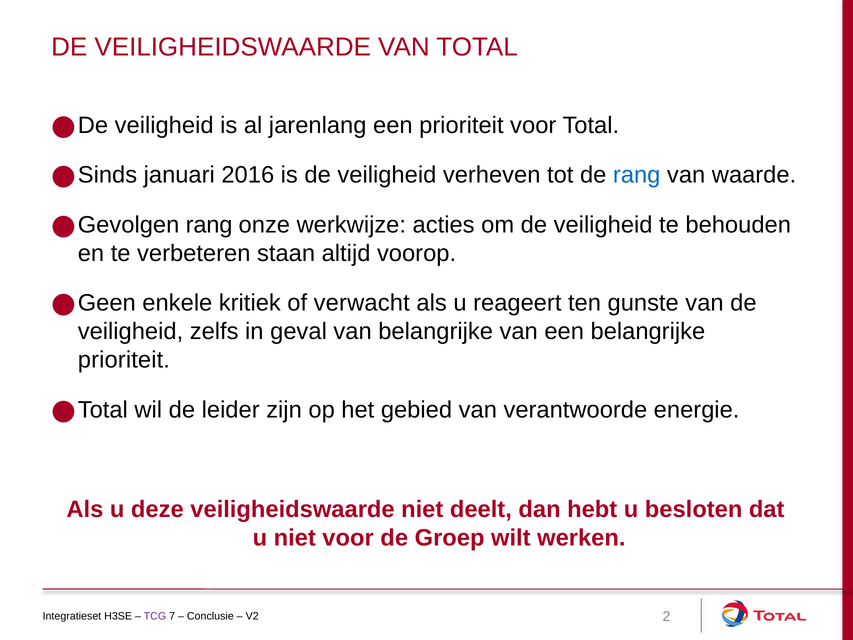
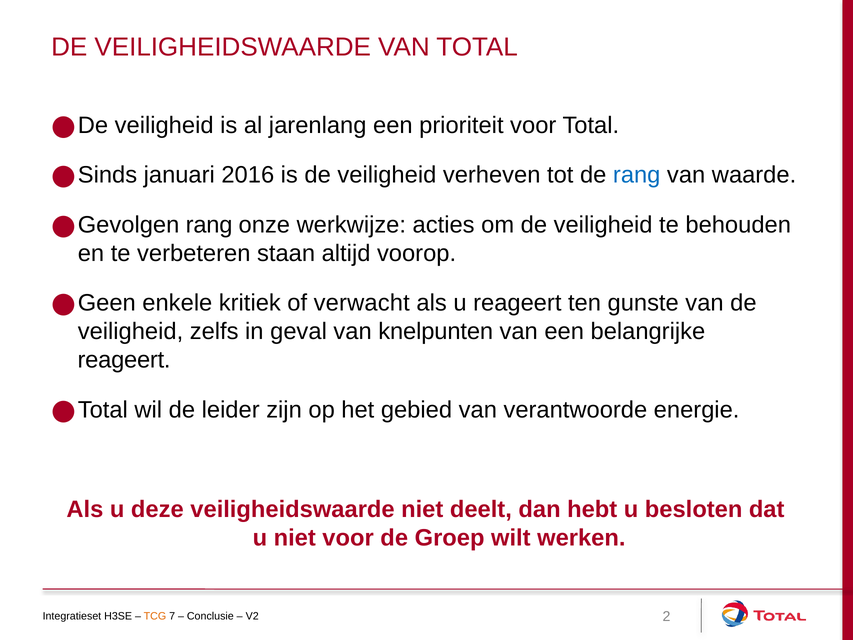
van belangrijke: belangrijke -> knelpunten
prioriteit at (124, 360): prioriteit -> reageert
TCG colour: purple -> orange
